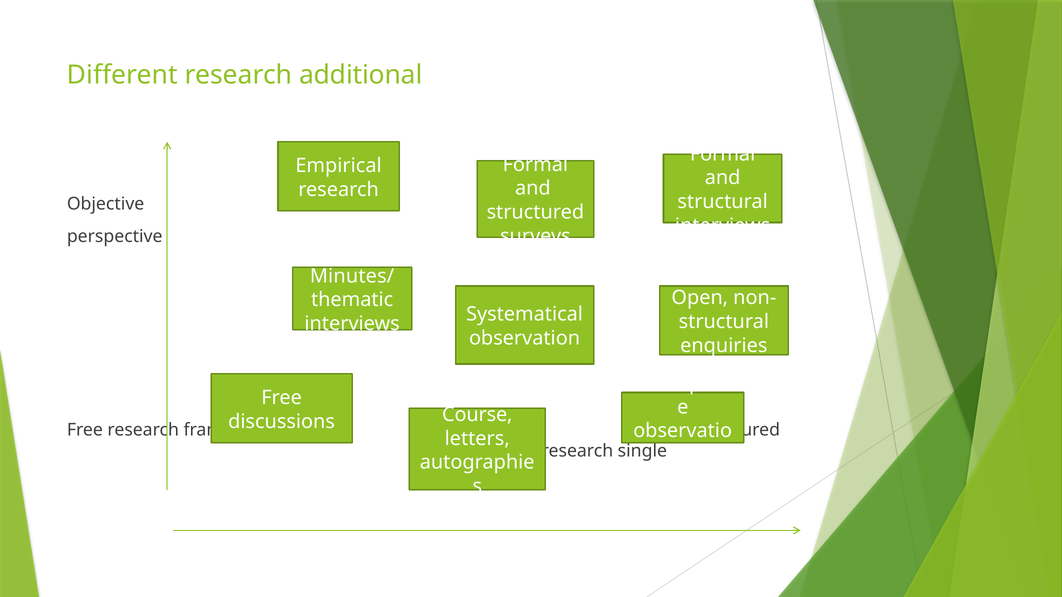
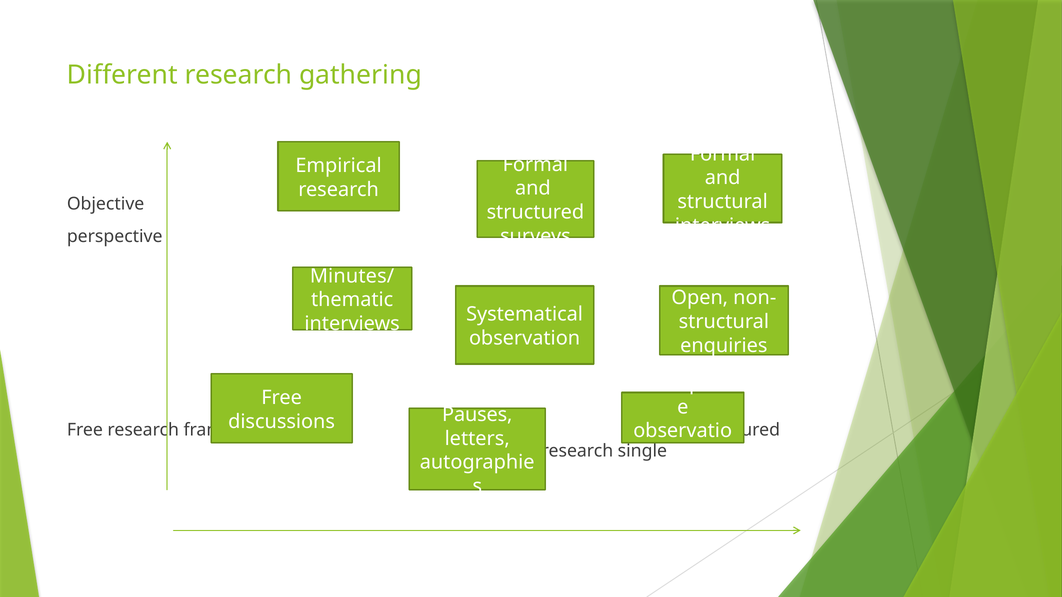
additional: additional -> gathering
Course: Course -> Pauses
